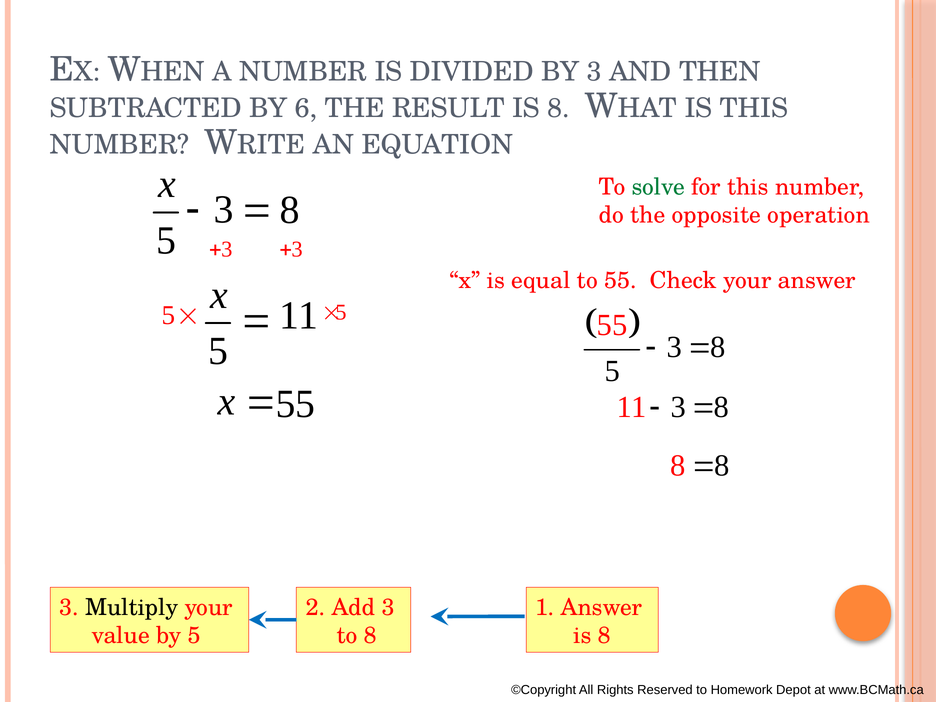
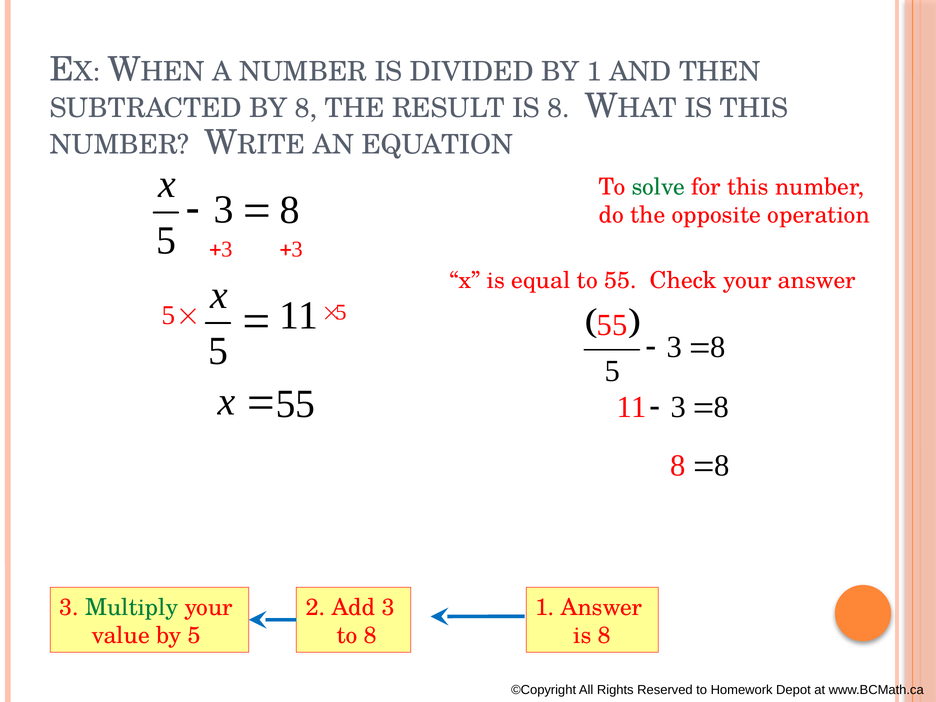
BY 3: 3 -> 1
BY 6: 6 -> 8
Multiply colour: black -> green
